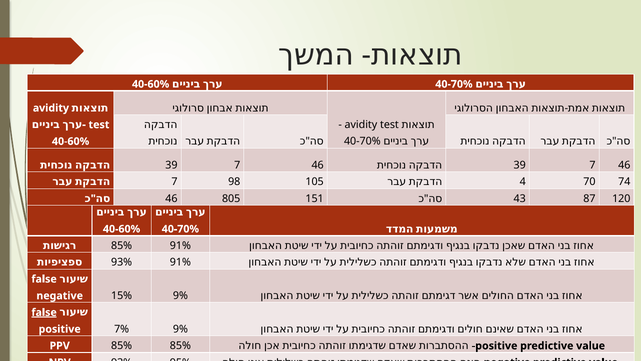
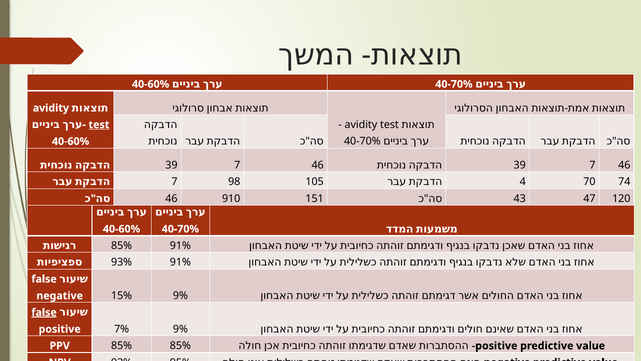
test at (99, 125) underline: none -> present
805: 805 -> 910
87: 87 -> 47
